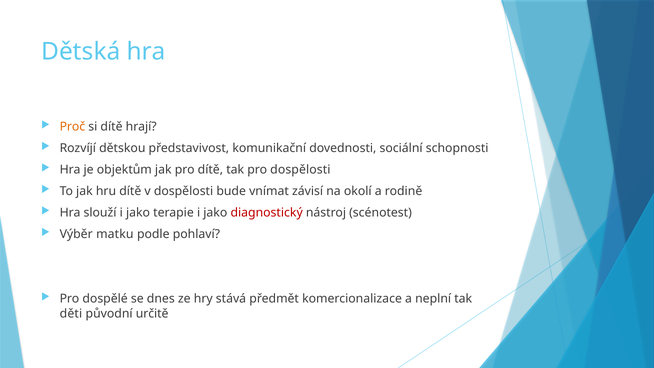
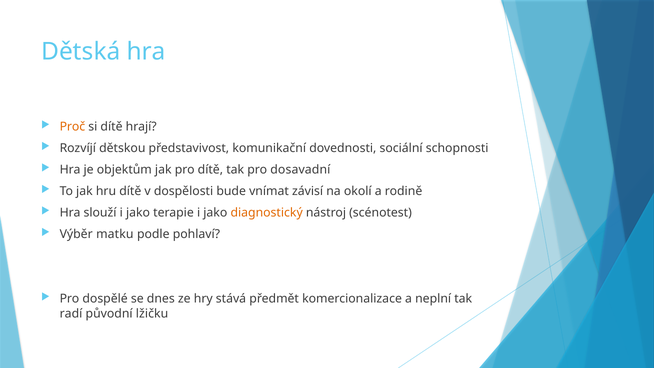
pro dospělosti: dospělosti -> dosavadní
diagnostický colour: red -> orange
děti: děti -> radí
určitě: určitě -> lžičku
